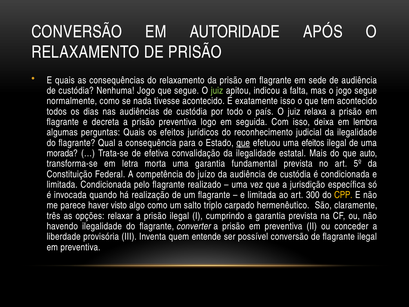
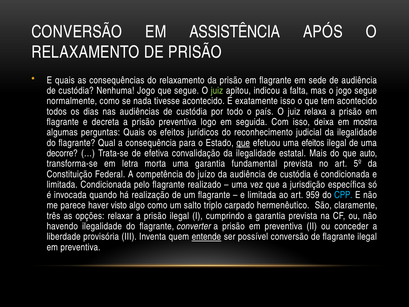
AUTORIDADE: AUTORIDADE -> ASSISTÊNCIA
lembra: lembra -> mostra
morada: morada -> decorre
300: 300 -> 959
CPP colour: yellow -> light blue
entende underline: none -> present
